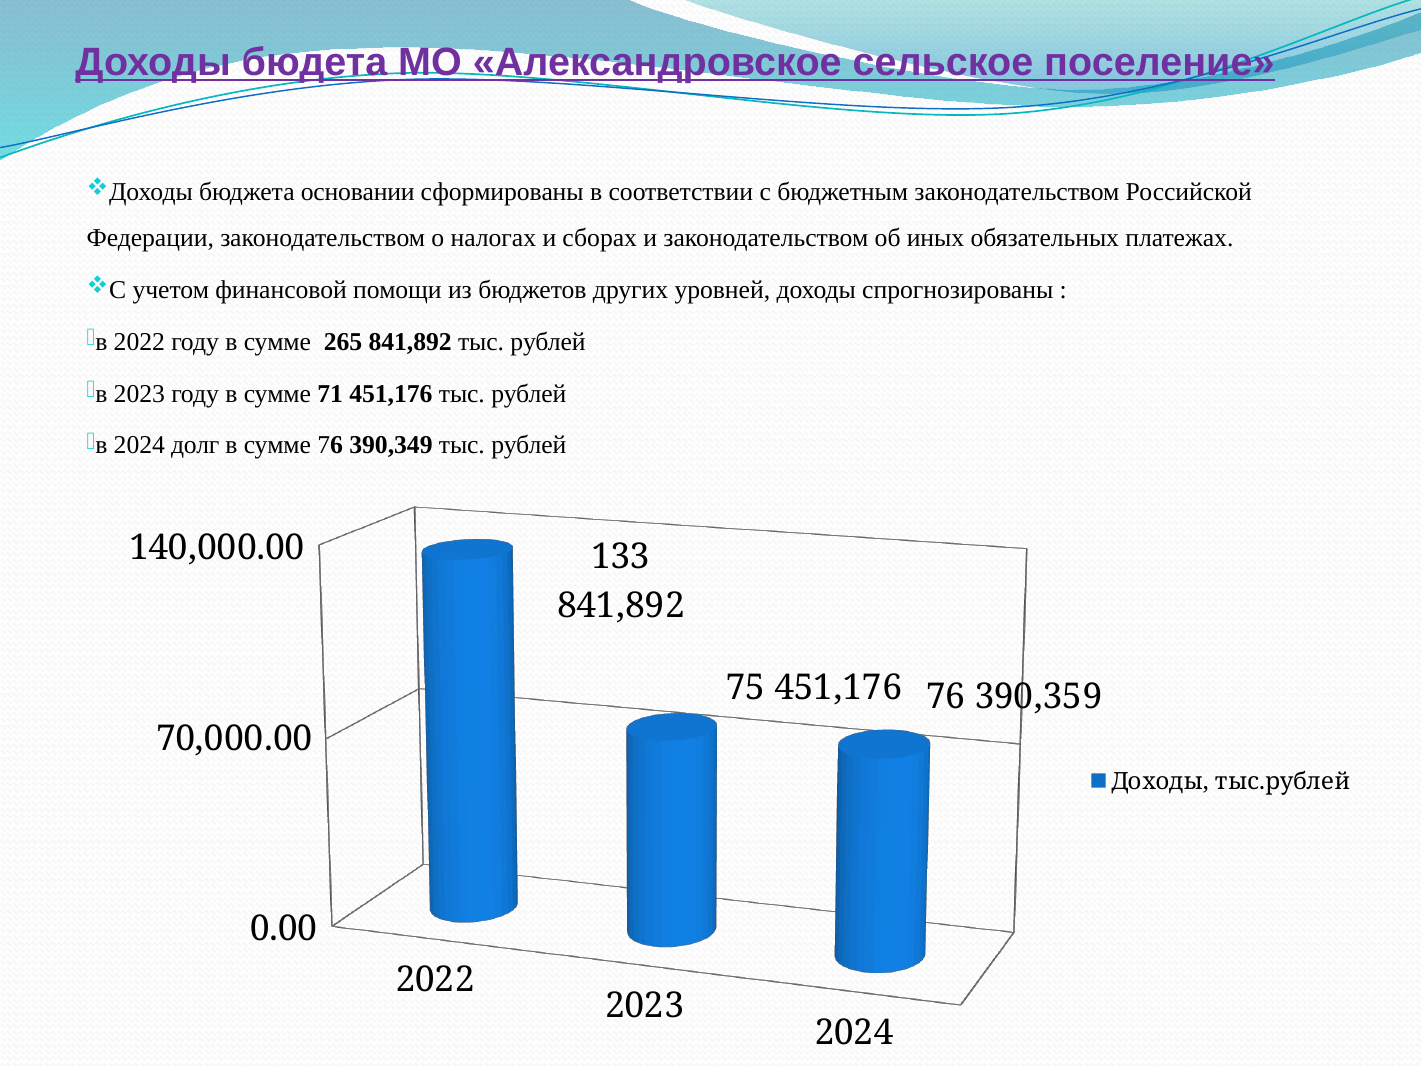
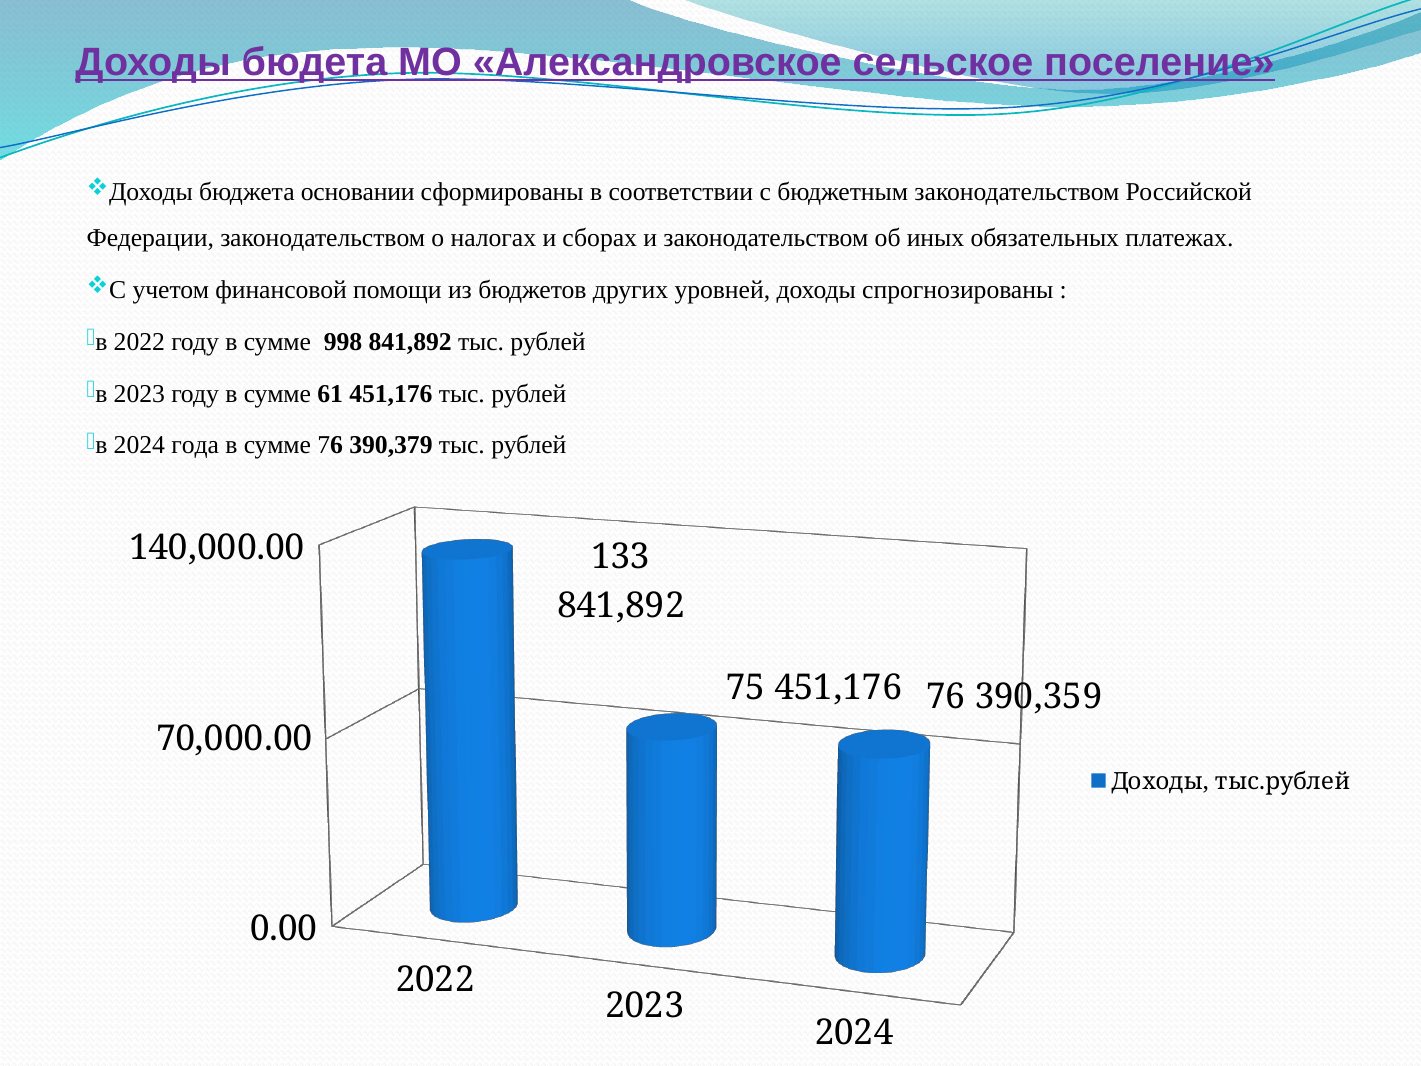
265: 265 -> 998
71: 71 -> 61
долг: долг -> года
390,349: 390,349 -> 390,379
